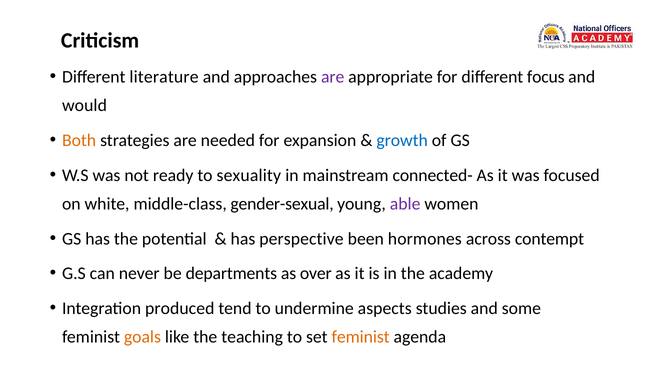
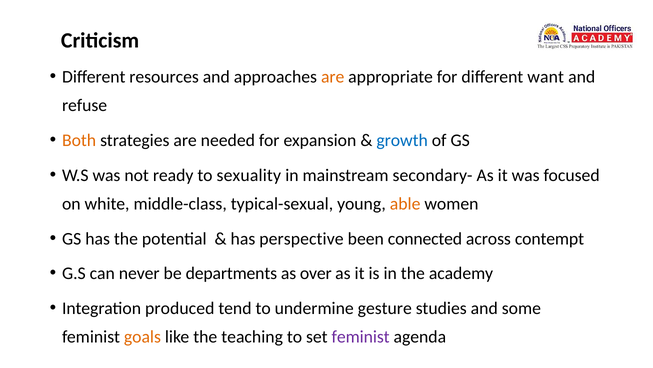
literature: literature -> resources
are at (333, 77) colour: purple -> orange
focus: focus -> want
would: would -> refuse
connected-: connected- -> secondary-
gender-sexual: gender-sexual -> typical-sexual
able colour: purple -> orange
hormones: hormones -> connected
aspects: aspects -> gesture
feminist at (361, 336) colour: orange -> purple
